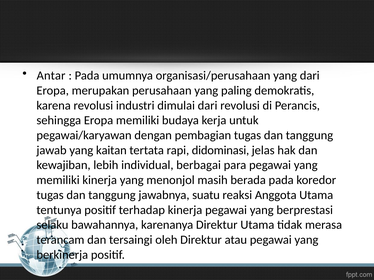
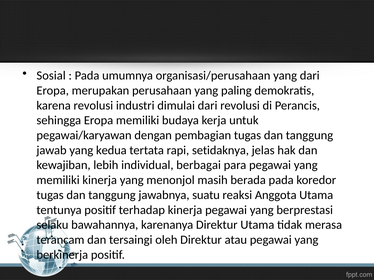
Antar: Antar -> Sosial
kaitan: kaitan -> kedua
didominasi: didominasi -> setidaknya
